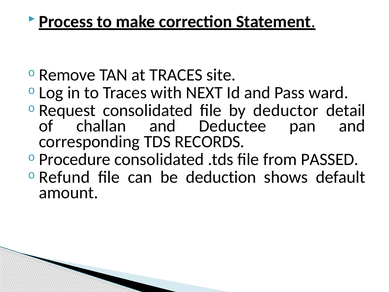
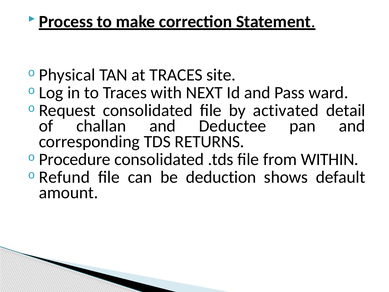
Remove: Remove -> Physical
deductor: deductor -> activated
RECORDS: RECORDS -> RETURNS
PASSED: PASSED -> WITHIN
